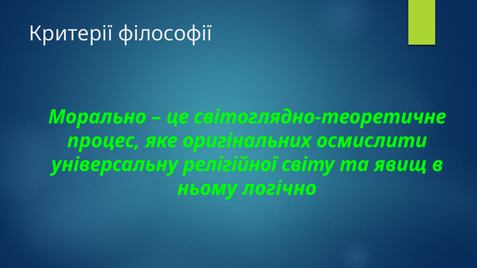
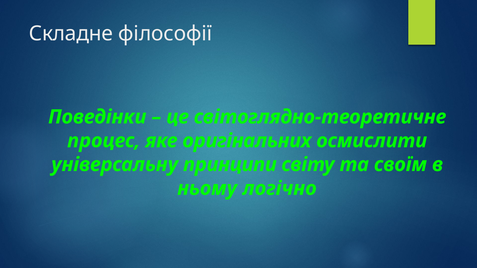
Критерії: Критерії -> Складне
Морально: Морально -> Поведінки
релігійної: релігійної -> принципи
явищ: явищ -> своїм
